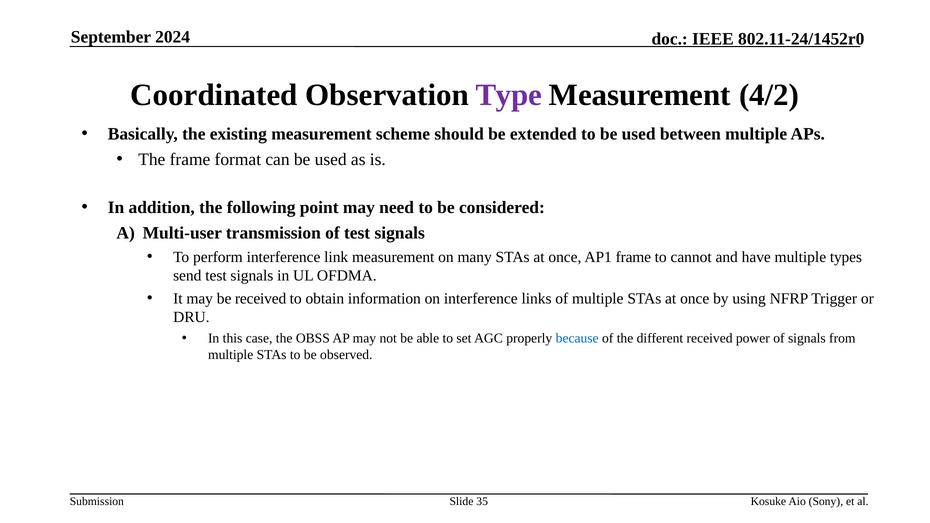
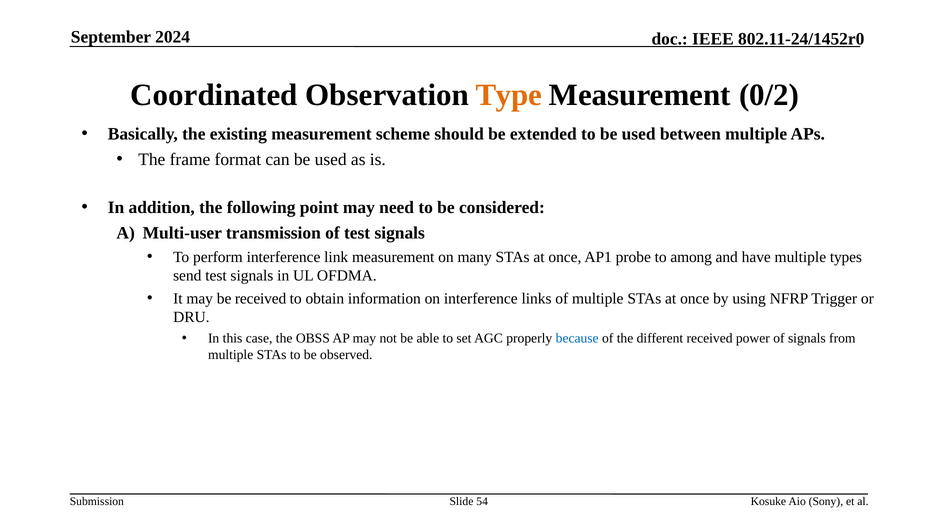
Type colour: purple -> orange
4/2: 4/2 -> 0/2
AP1 frame: frame -> probe
cannot: cannot -> among
35: 35 -> 54
